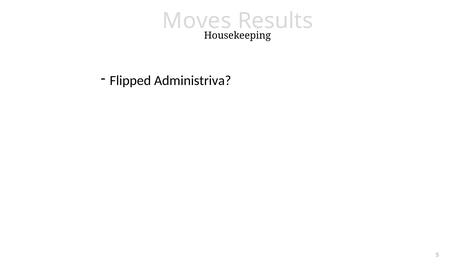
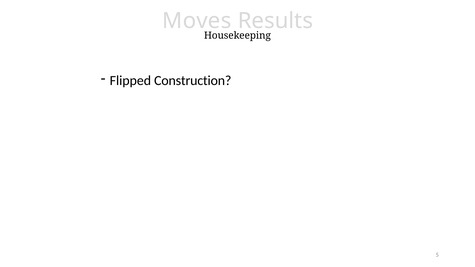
Administriva: Administriva -> Construction
